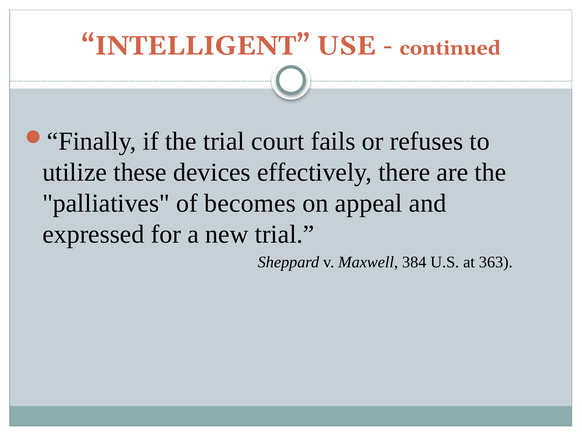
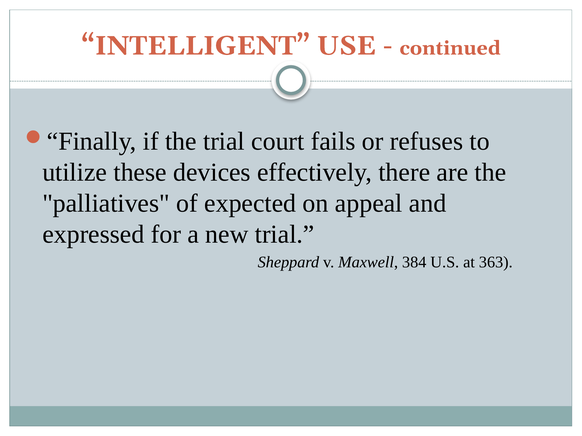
becomes: becomes -> expected
